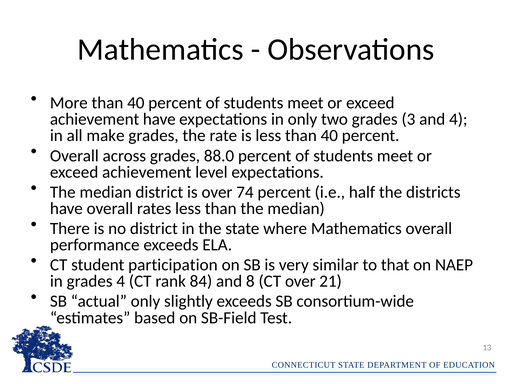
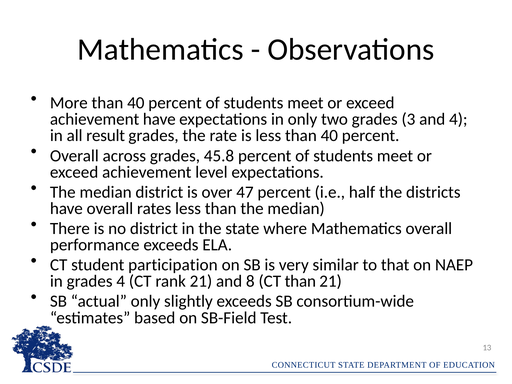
make: make -> result
88.0: 88.0 -> 45.8
74: 74 -> 47
rank 84: 84 -> 21
CT over: over -> than
